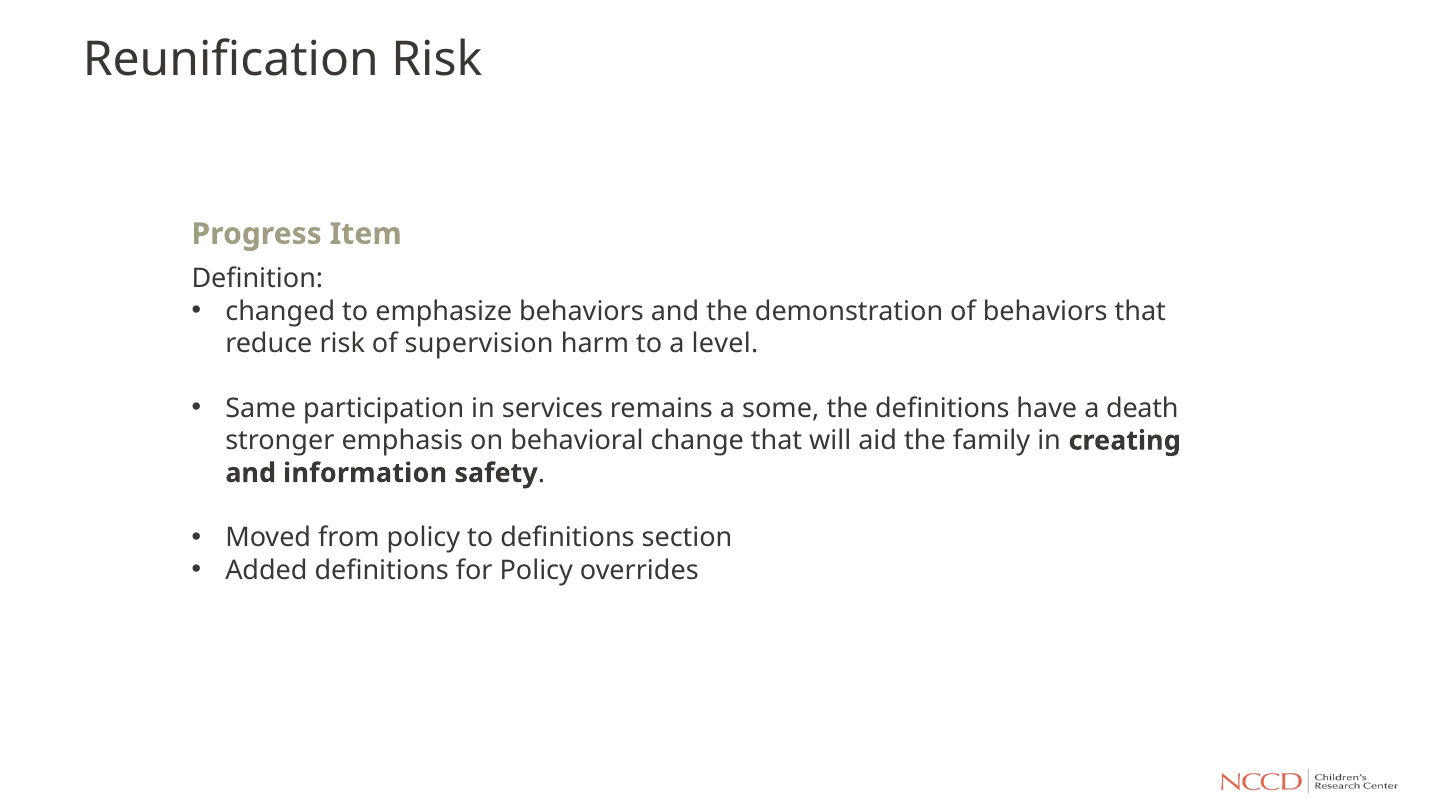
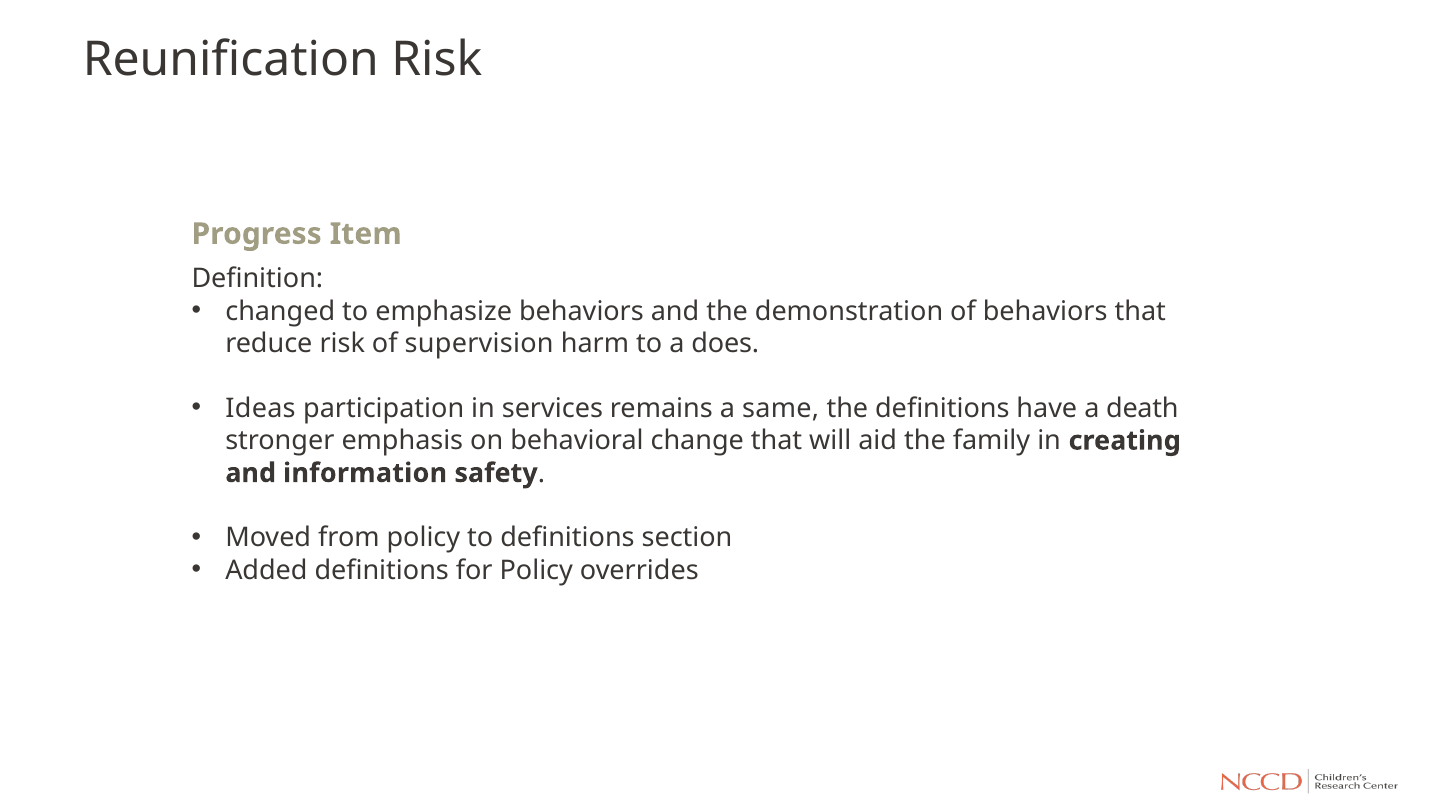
level: level -> does
Same: Same -> Ideas
some: some -> same
